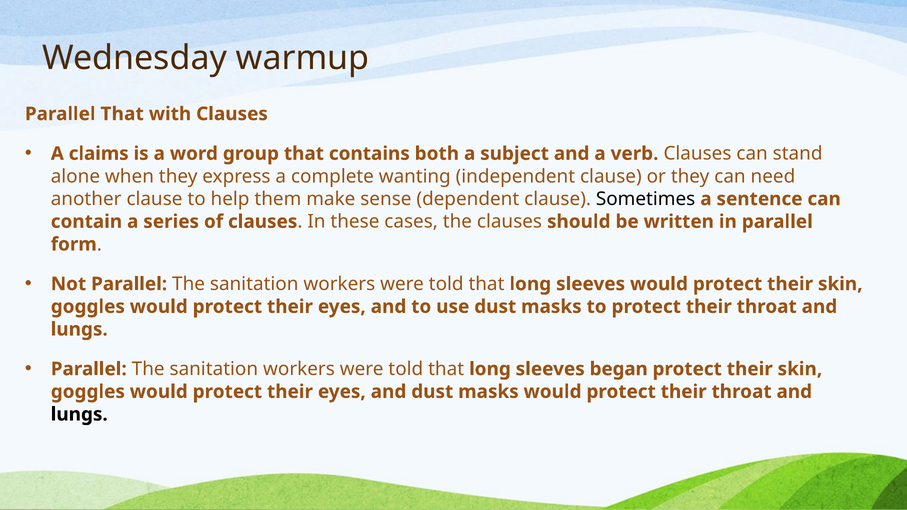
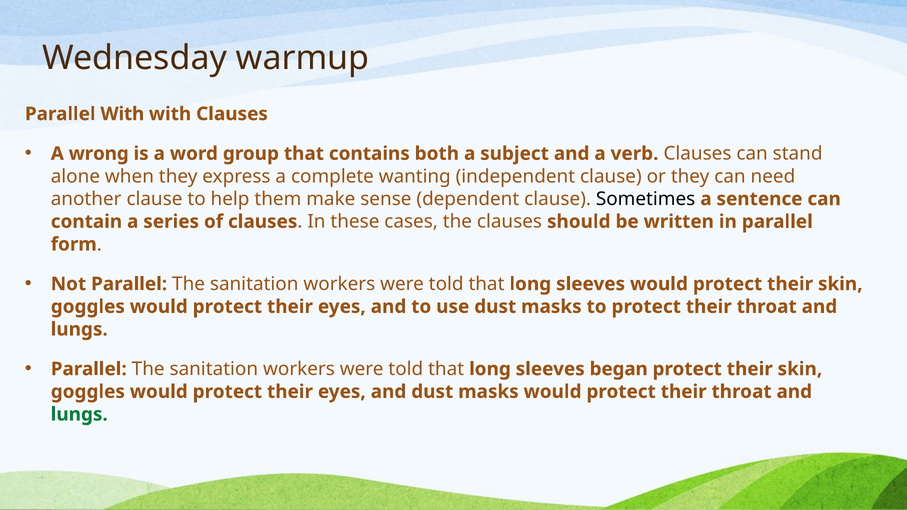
Parallel That: That -> With
claims: claims -> wrong
lungs at (79, 414) colour: black -> green
